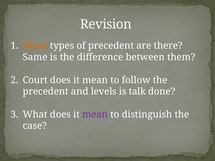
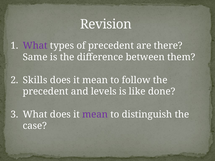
What at (35, 46) colour: orange -> purple
Court: Court -> Skills
talk: talk -> like
